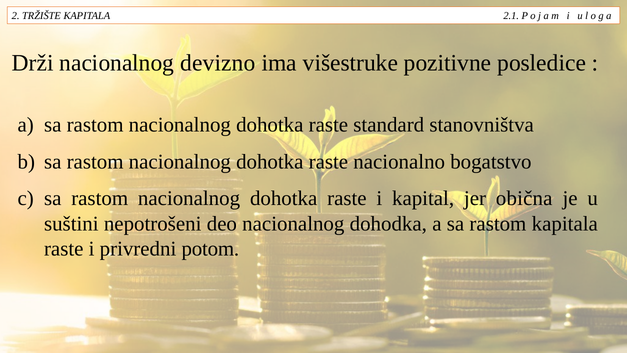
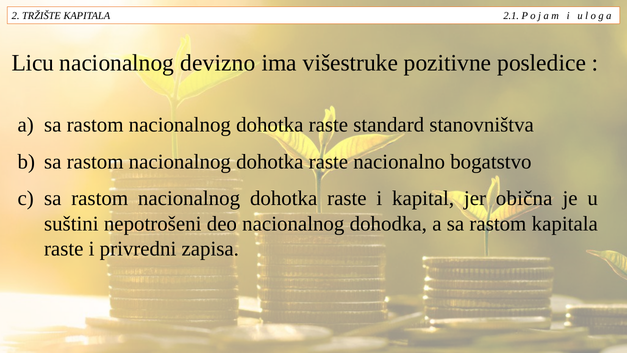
Drži: Drži -> Licu
potom: potom -> zapisa
